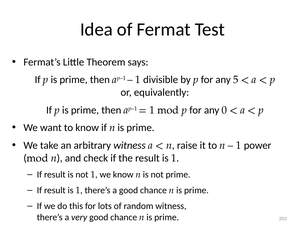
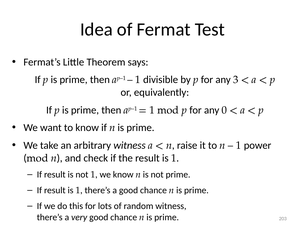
5: 5 -> 3
